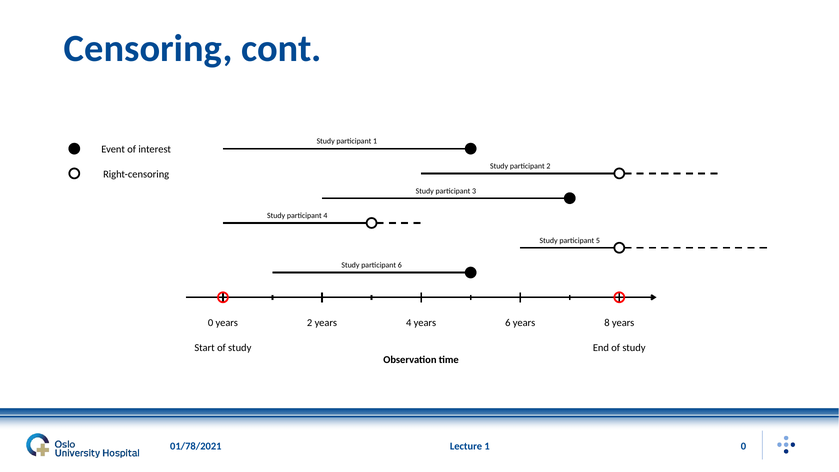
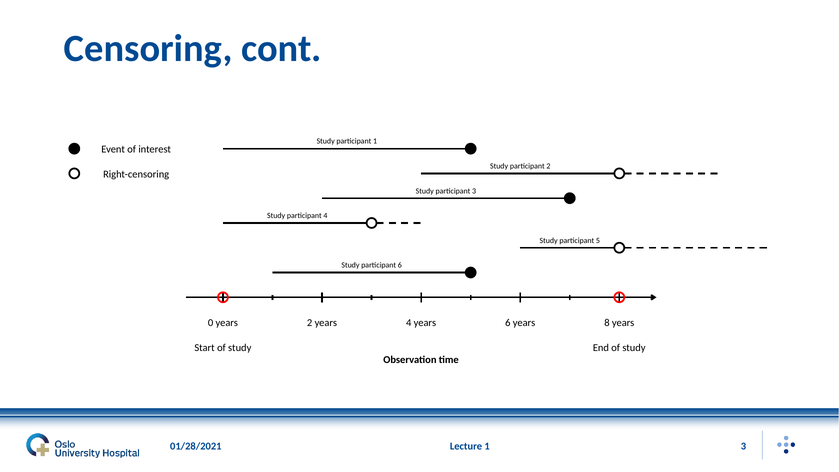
1 0: 0 -> 3
01/78/2021: 01/78/2021 -> 01/28/2021
